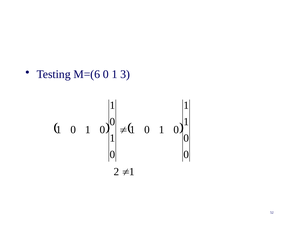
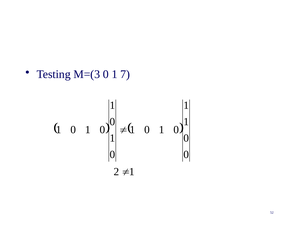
M=(6: M=(6 -> M=(3
3: 3 -> 7
